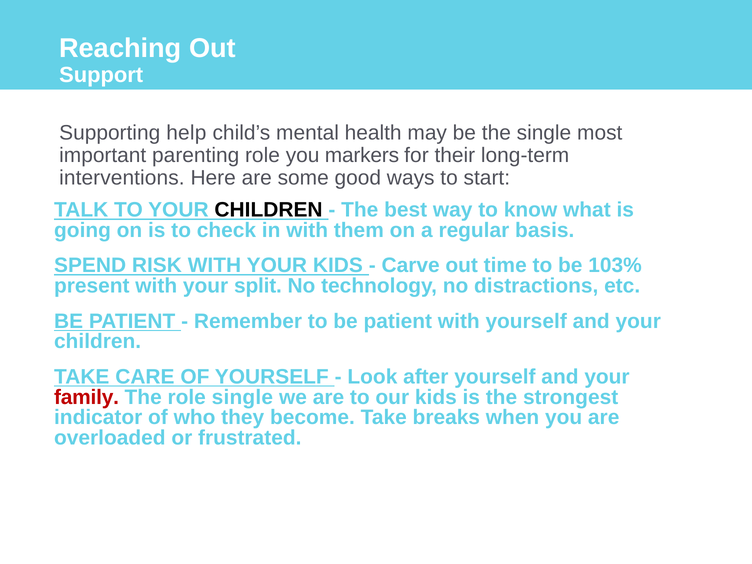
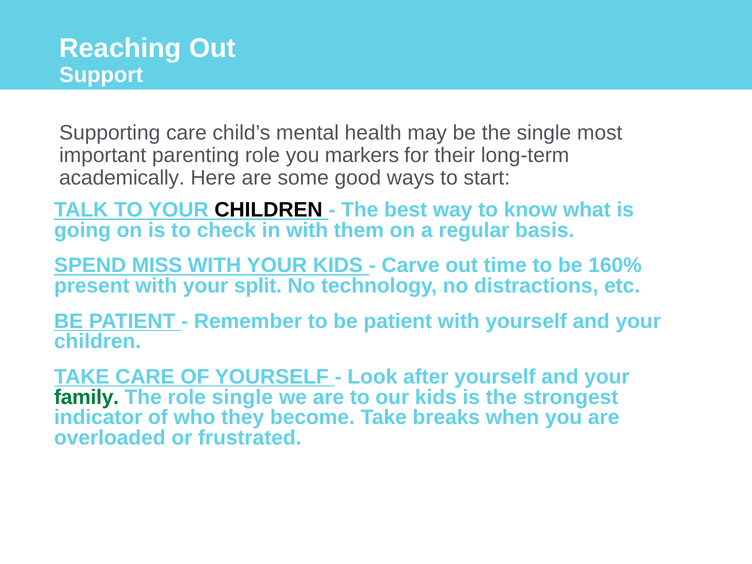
Supporting help: help -> care
interventions: interventions -> academically
RISK: RISK -> MISS
103%: 103% -> 160%
family colour: red -> green
